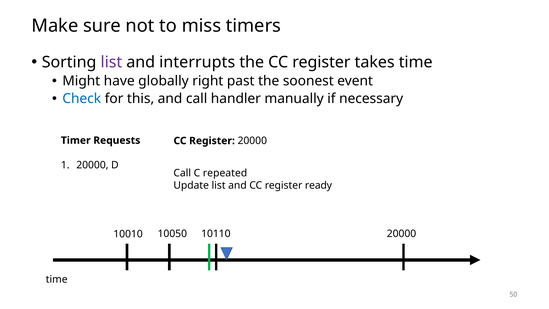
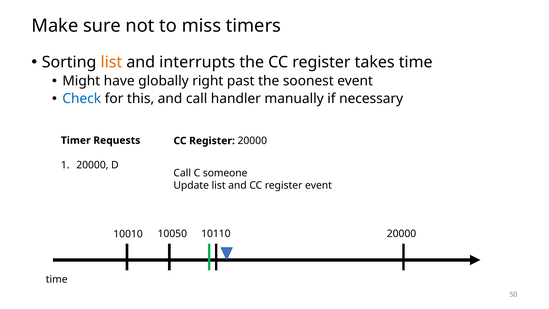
list at (111, 62) colour: purple -> orange
repeated: repeated -> someone
register ready: ready -> event
